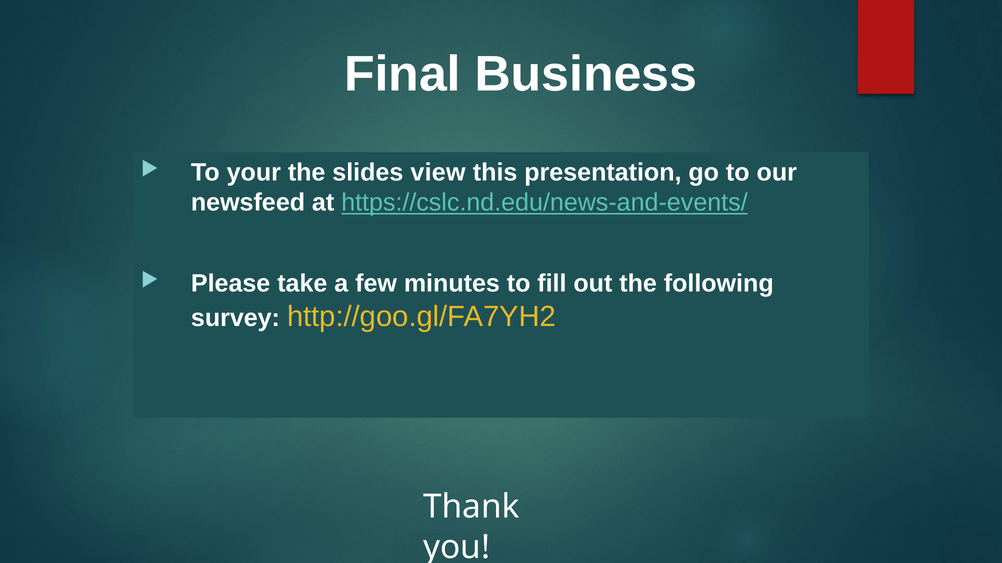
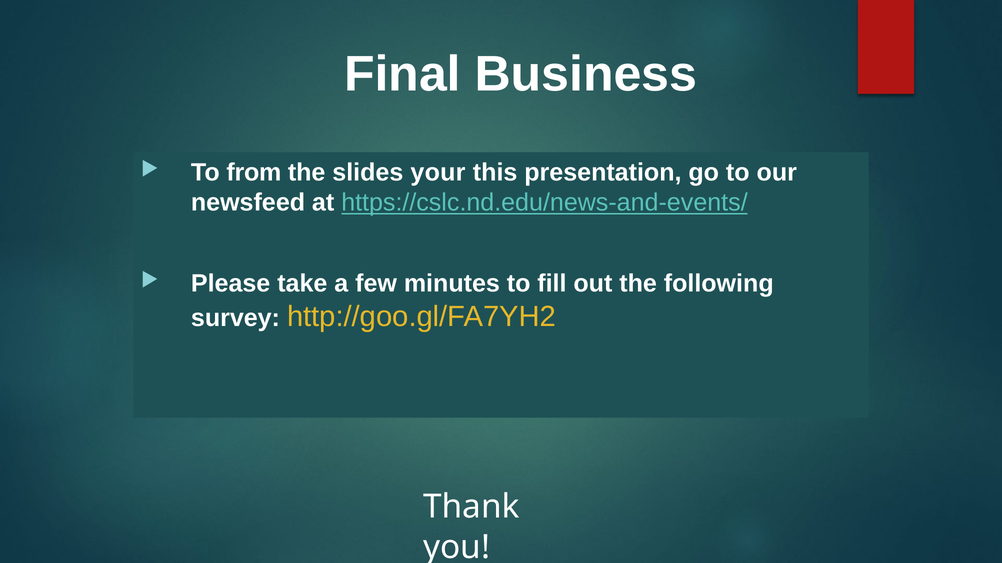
your: your -> from
view: view -> your
